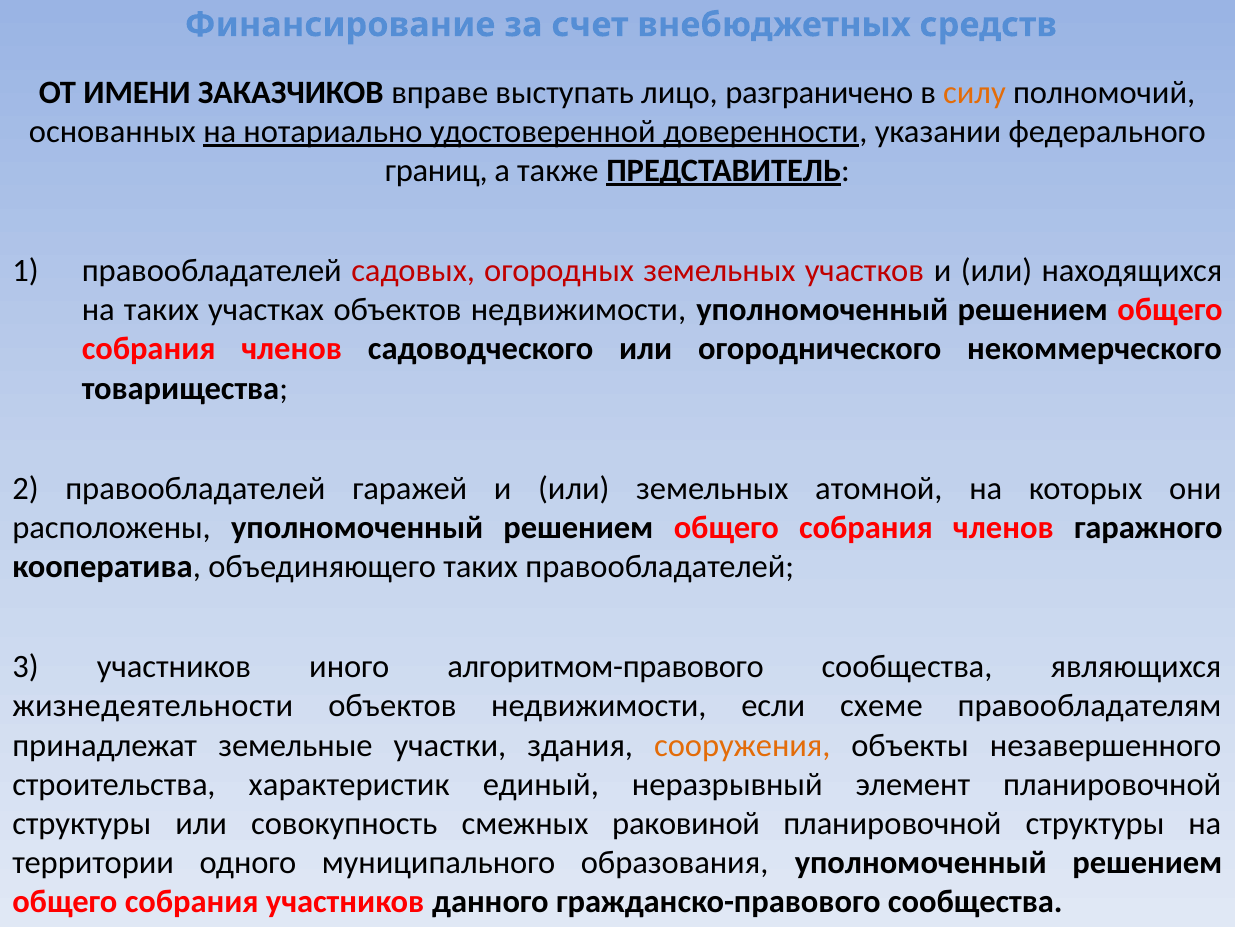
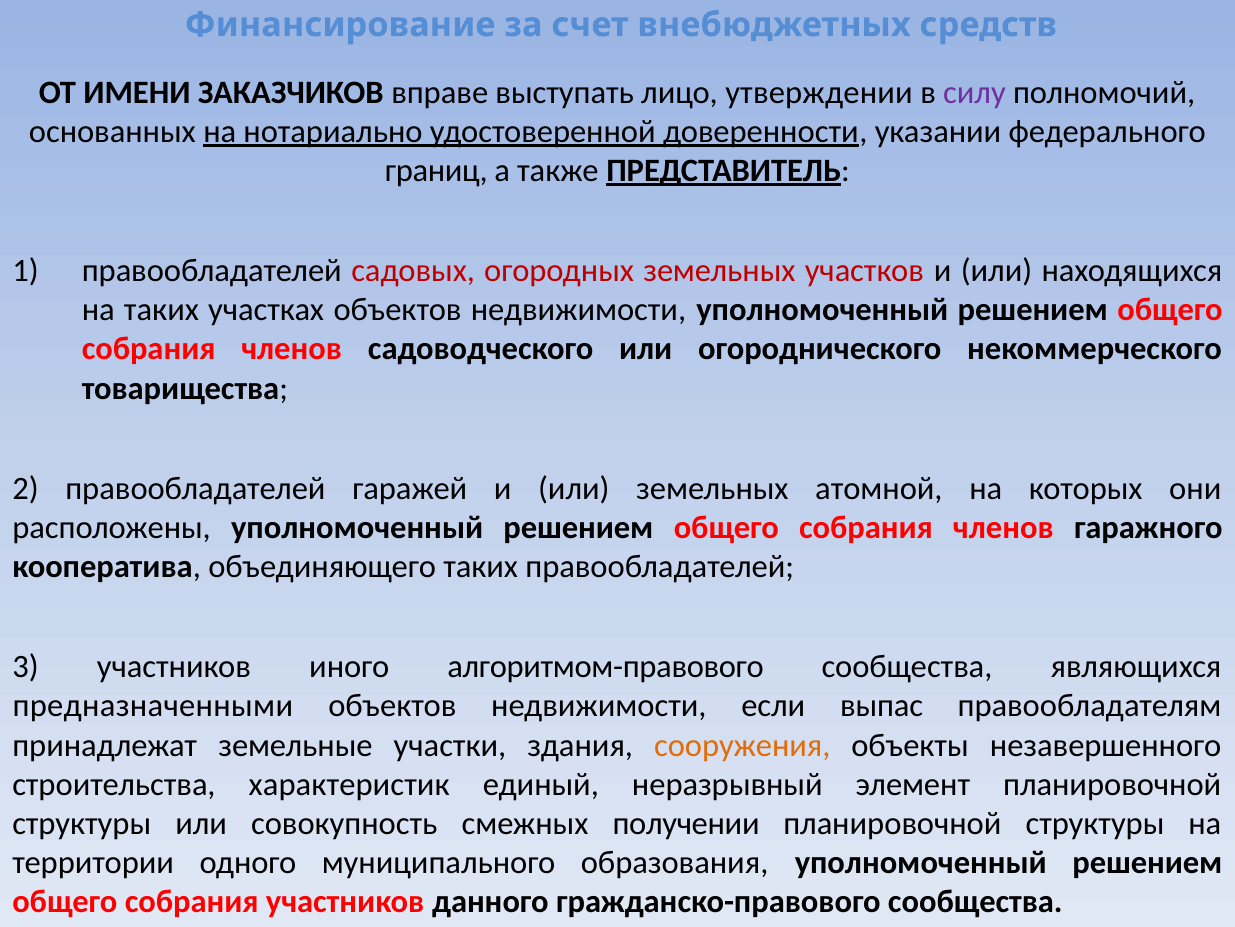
разграничено: разграничено -> утверждении
силу colour: orange -> purple
жизнедеятельности: жизнедеятельности -> предназначенными
схеме: схеме -> выпас
раковиной: раковиной -> получении
